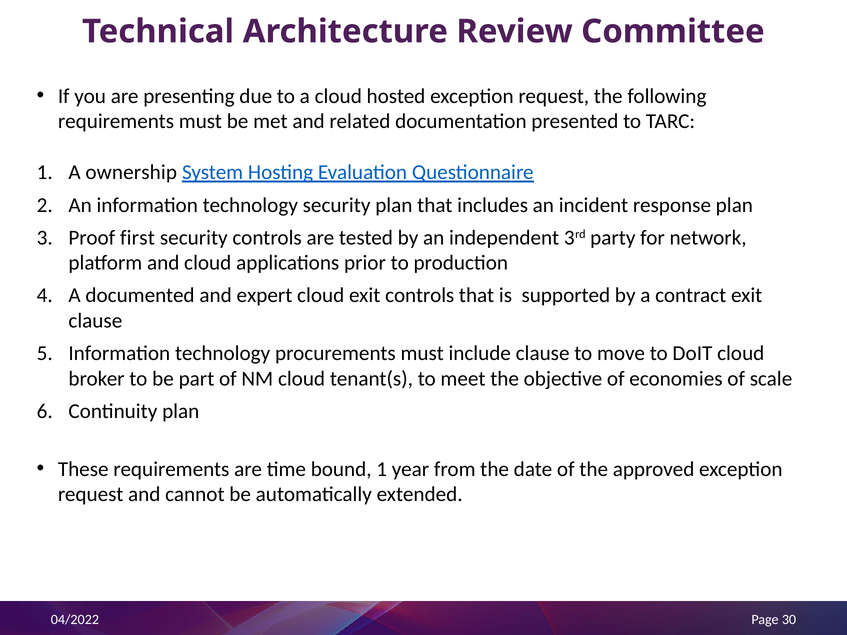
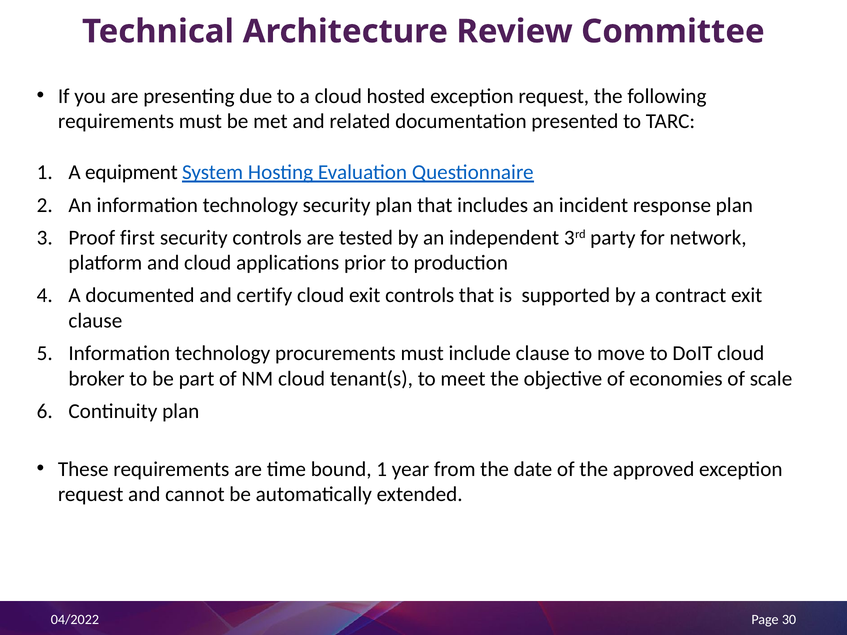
ownership: ownership -> equipment
expert: expert -> certify
